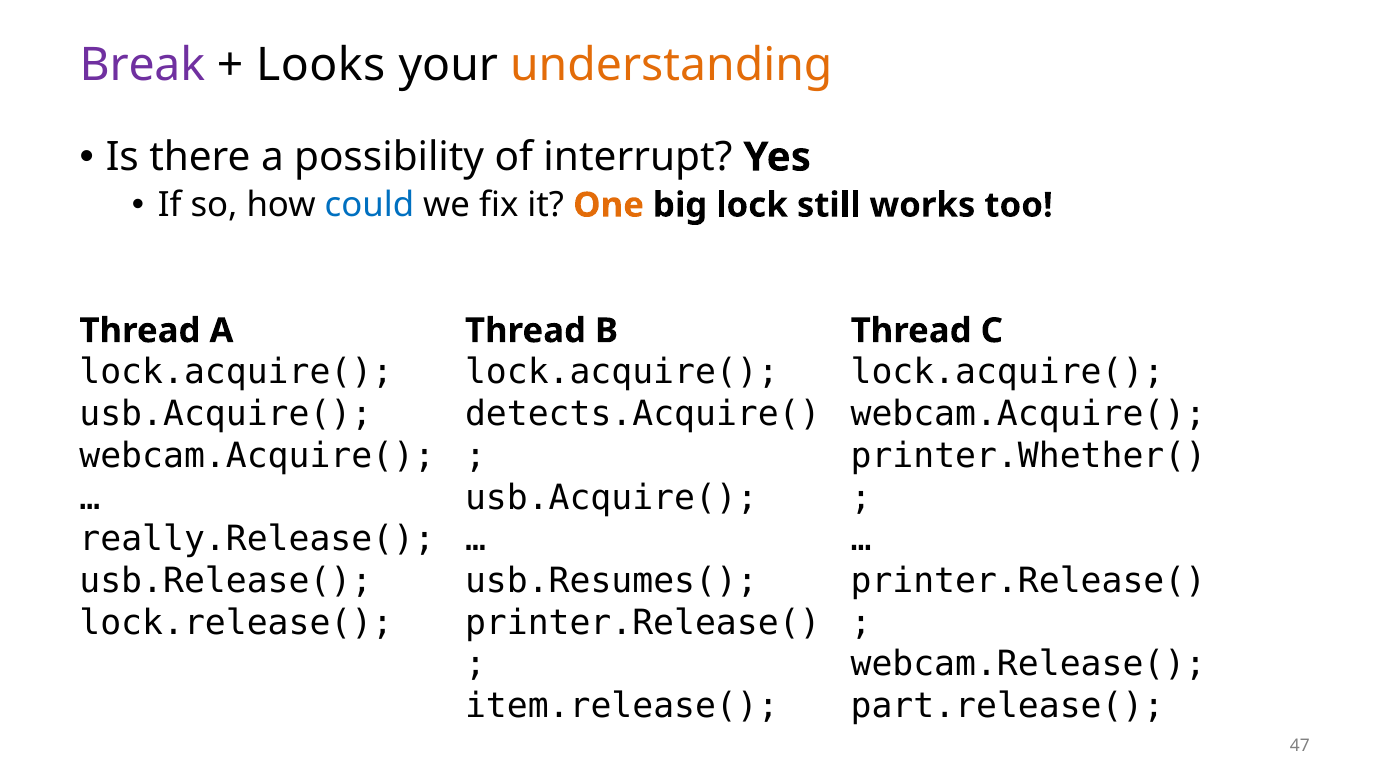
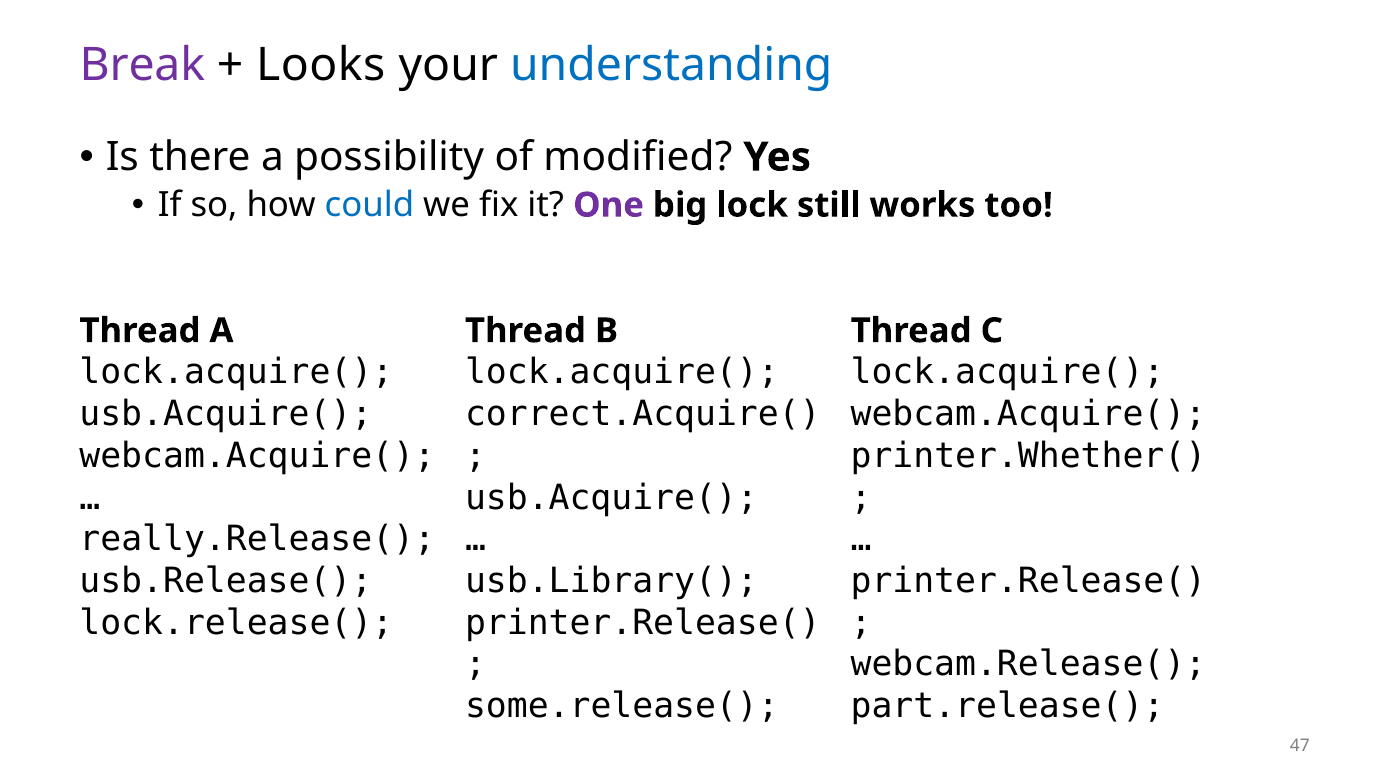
understanding colour: orange -> blue
interrupt: interrupt -> modified
One colour: orange -> purple
detects.Acquire(: detects.Acquire( -> correct.Acquire(
usb.Resumes(: usb.Resumes( -> usb.Library(
item.release(: item.release( -> some.release(
